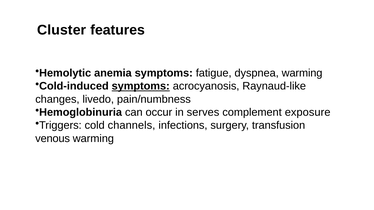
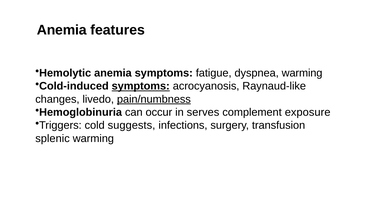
Cluster at (62, 30): Cluster -> Anemia
pain/numbness underline: none -> present
channels: channels -> suggests
venous: venous -> splenic
